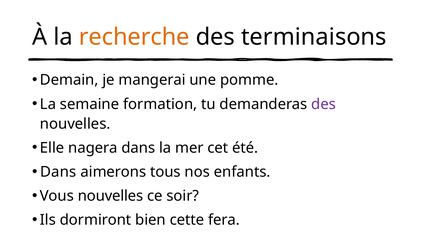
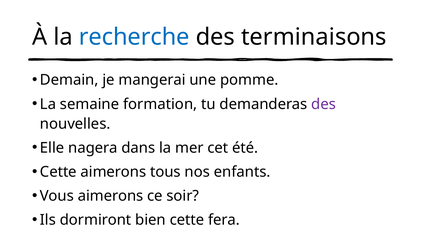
recherche colour: orange -> blue
Dans at (58, 172): Dans -> Cette
Vous nouvelles: nouvelles -> aimerons
